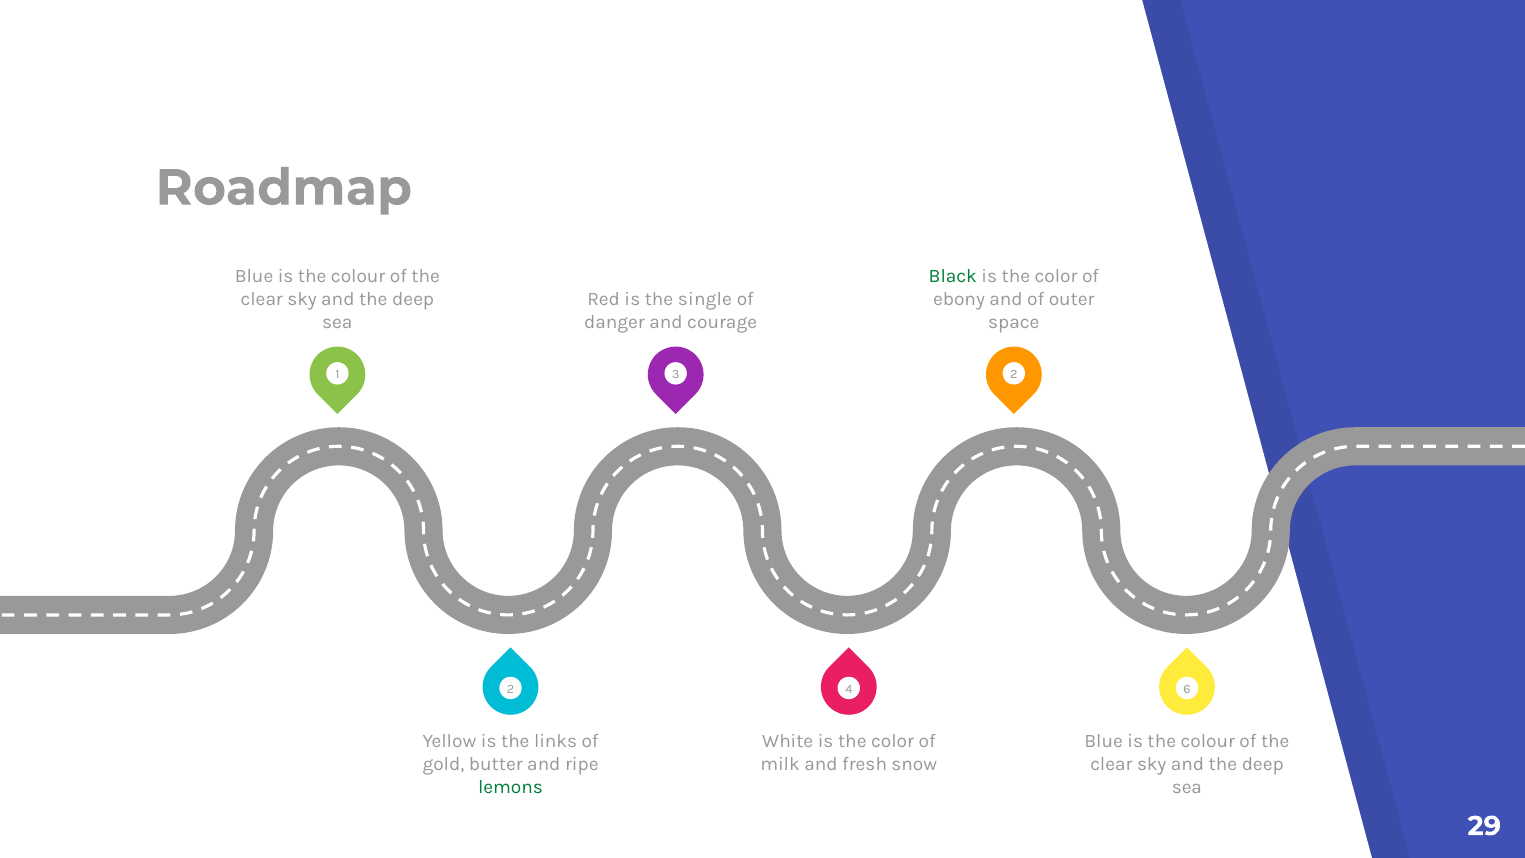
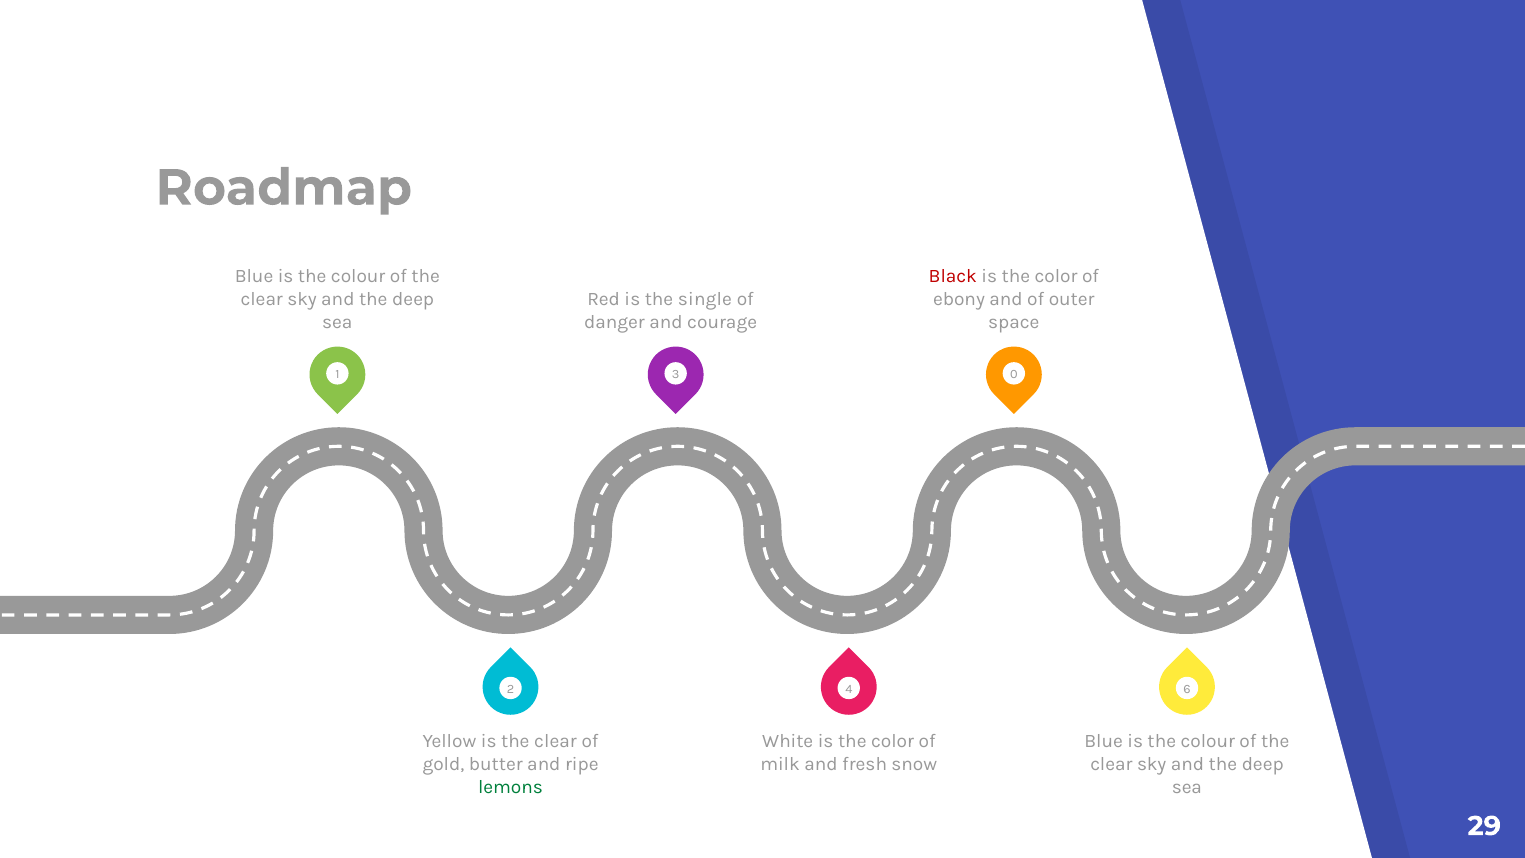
Black colour: green -> red
3 2: 2 -> 0
is the links: links -> clear
